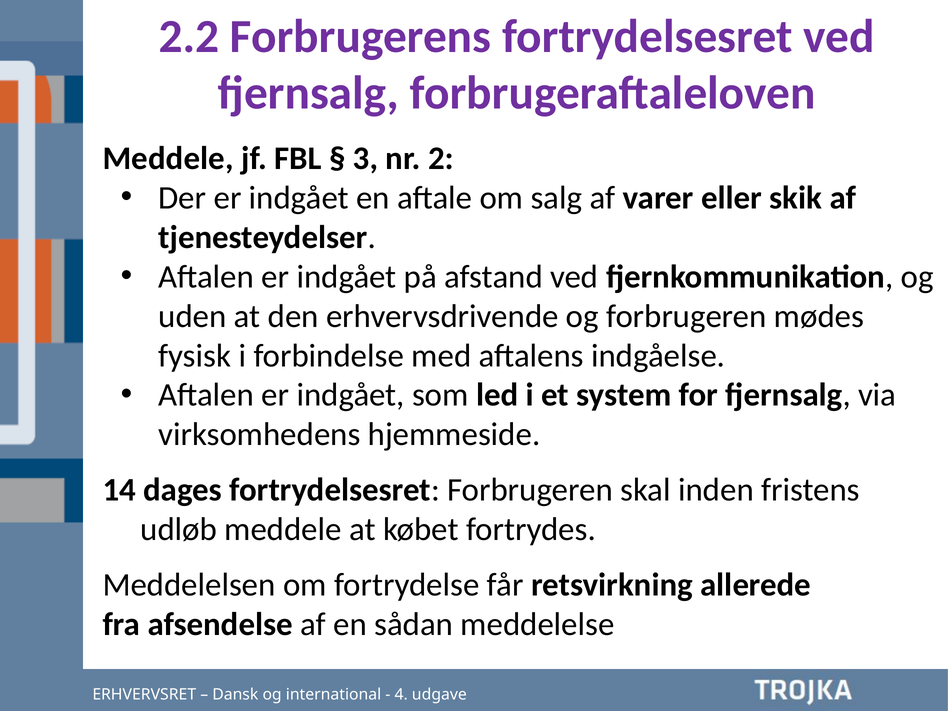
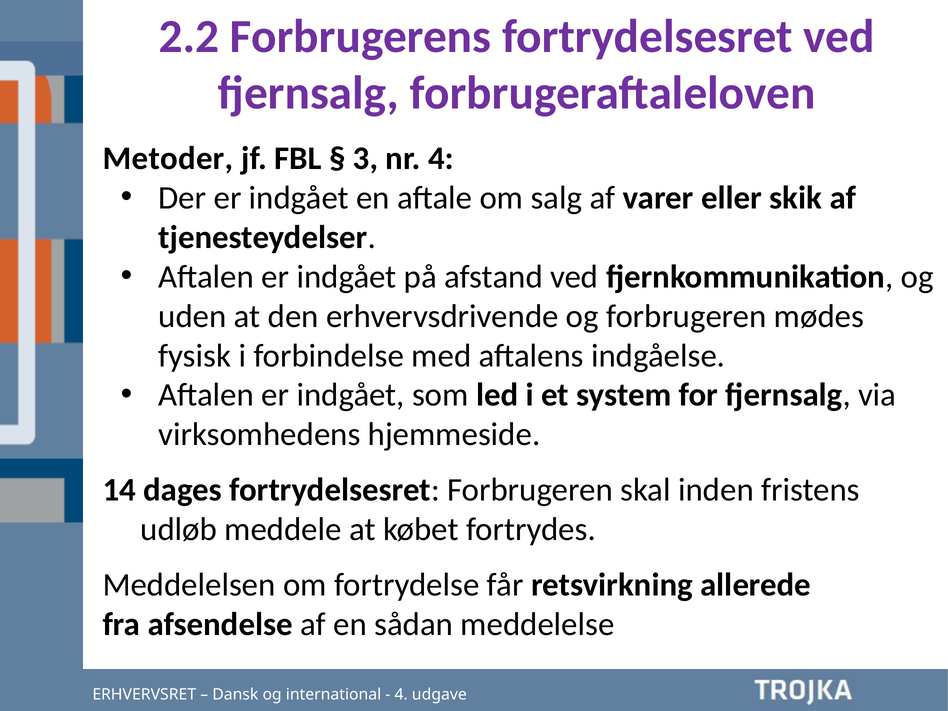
Meddele at (168, 158): Meddele -> Metoder
nr 2: 2 -> 4
